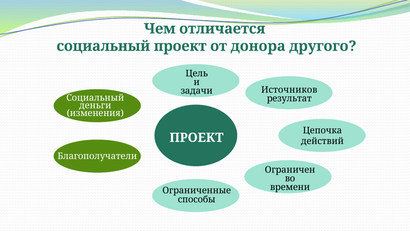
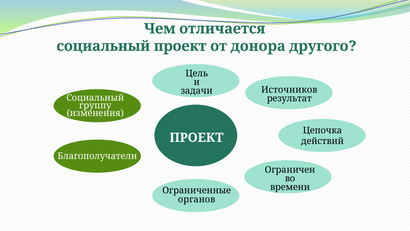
деньги: деньги -> группу
способы: способы -> органов
